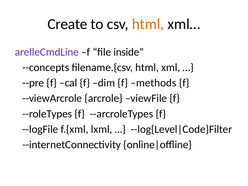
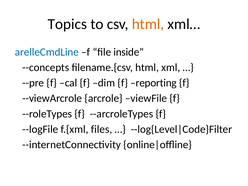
Create: Create -> Topics
arelleCmdLine colour: purple -> blue
methods: methods -> reporting
lxml: lxml -> files
